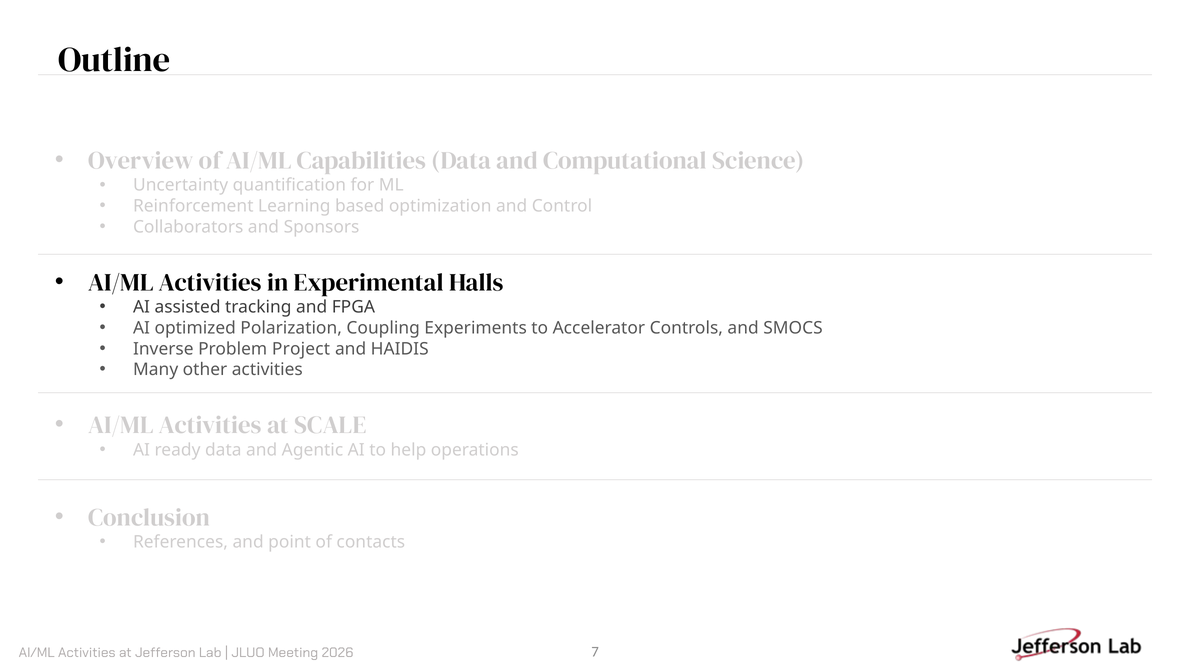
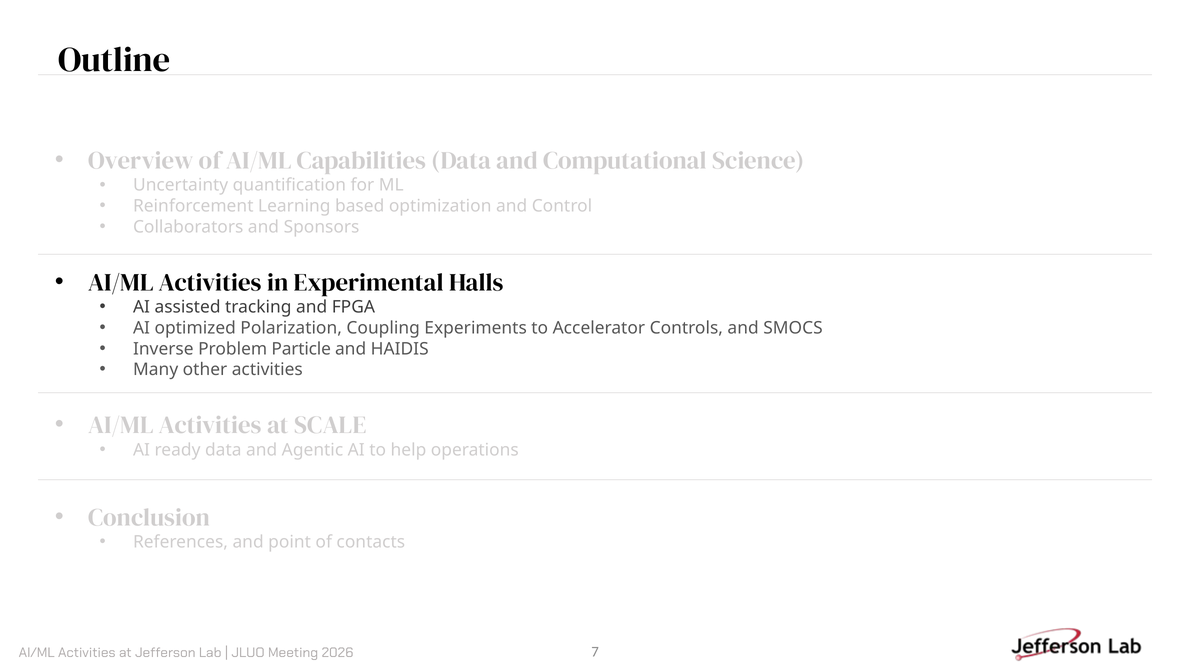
Project: Project -> Particle
